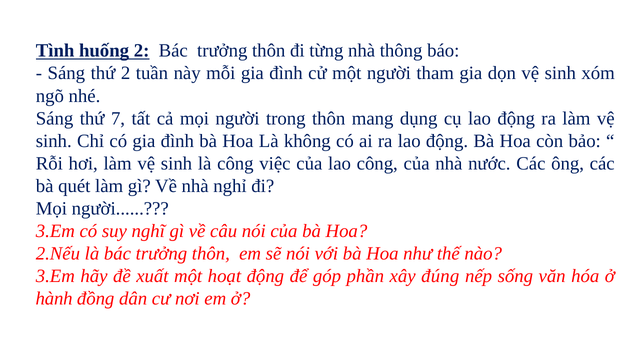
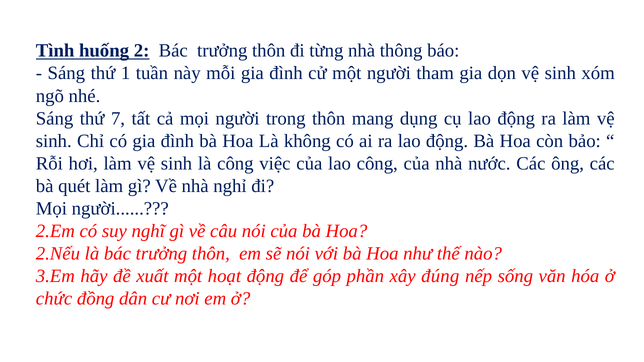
thứ 2: 2 -> 1
3.Em at (55, 231): 3.Em -> 2.Em
hành: hành -> chức
